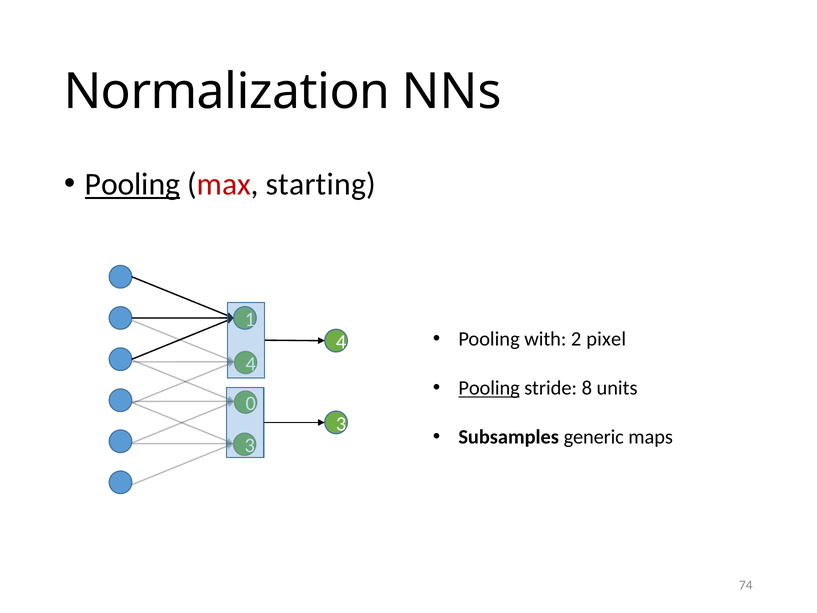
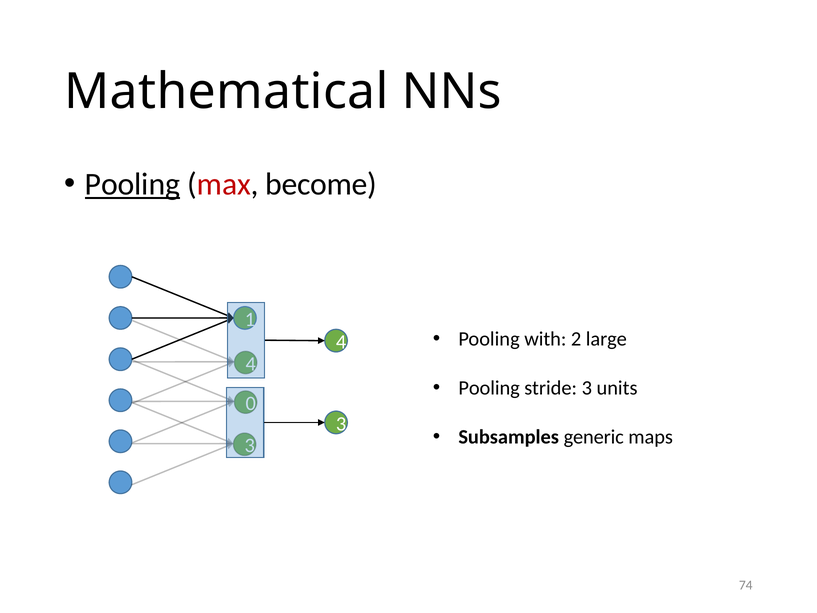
Normalization: Normalization -> Mathematical
starting: starting -> become
pixel: pixel -> large
Pooling at (489, 388) underline: present -> none
stride 8: 8 -> 3
